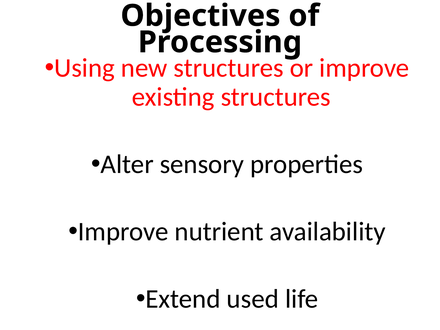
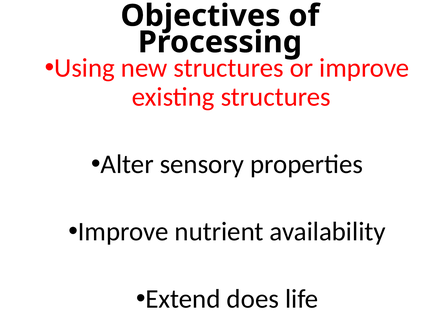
used: used -> does
